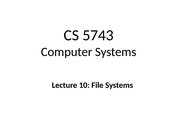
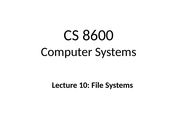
5743: 5743 -> 8600
